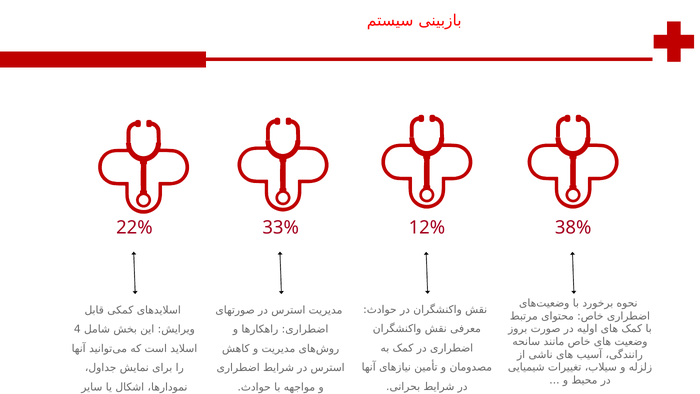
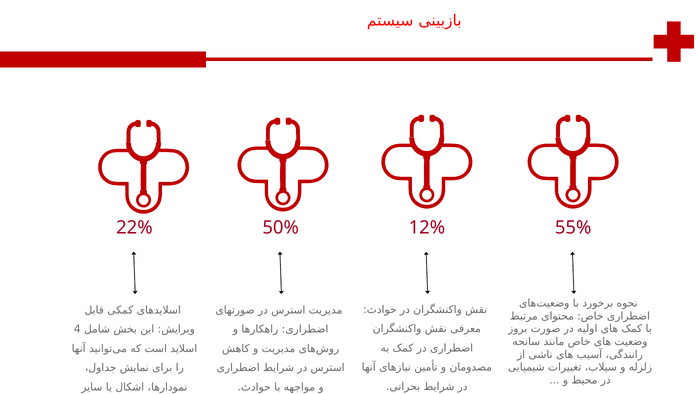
33%: 33% -> 50%
38%: 38% -> 55%
